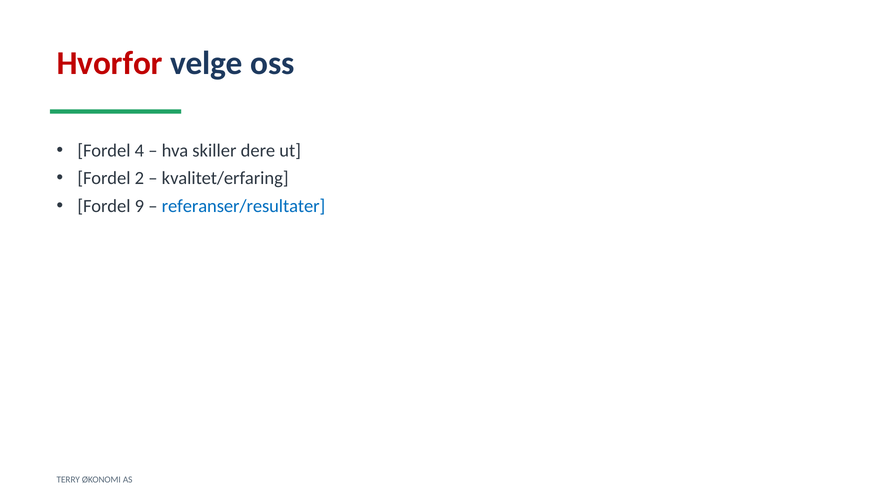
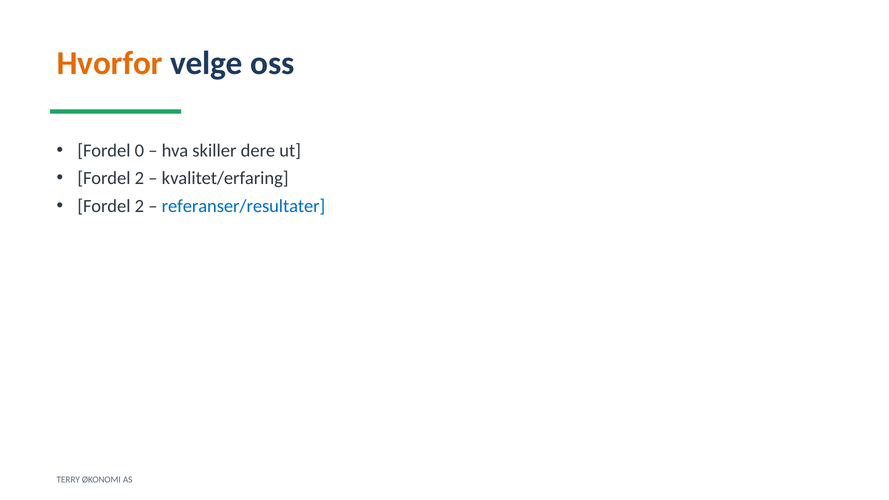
Hvorfor colour: red -> orange
4: 4 -> 0
9 at (139, 206): 9 -> 2
